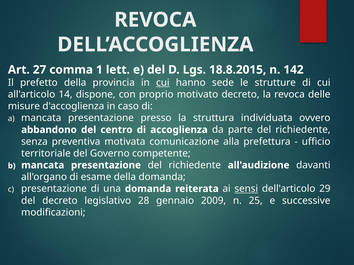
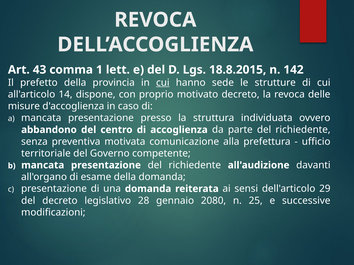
27: 27 -> 43
sensi underline: present -> none
2009: 2009 -> 2080
